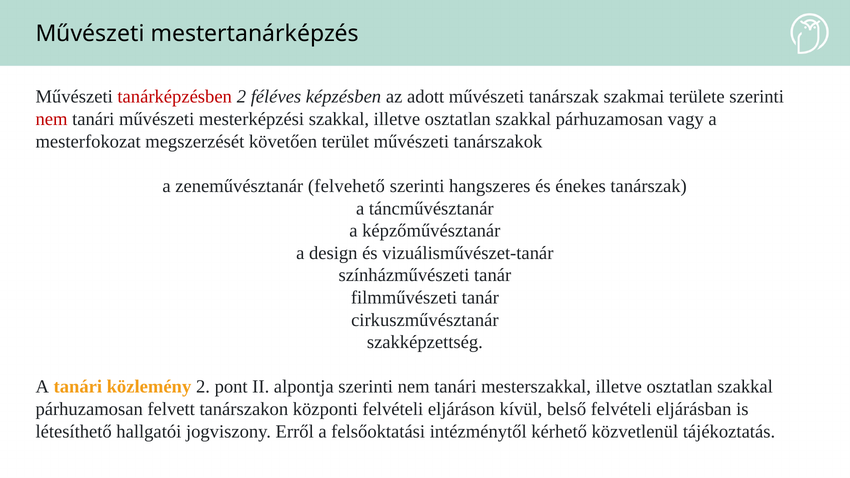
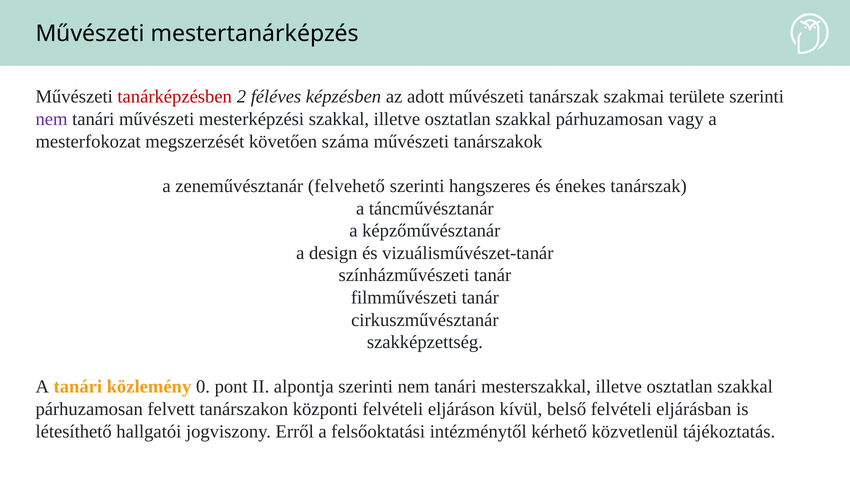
nem at (52, 119) colour: red -> purple
terület: terület -> száma
közlemény 2: 2 -> 0
